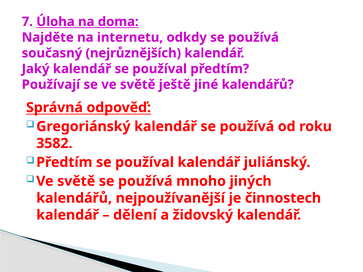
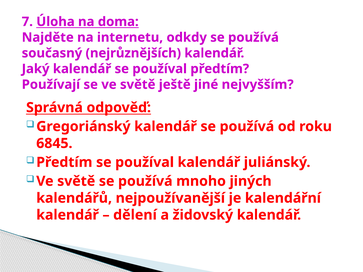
jiné kalendářů: kalendářů -> nejvyšším
3582: 3582 -> 6845
činnostech: činnostech -> kalendářní
